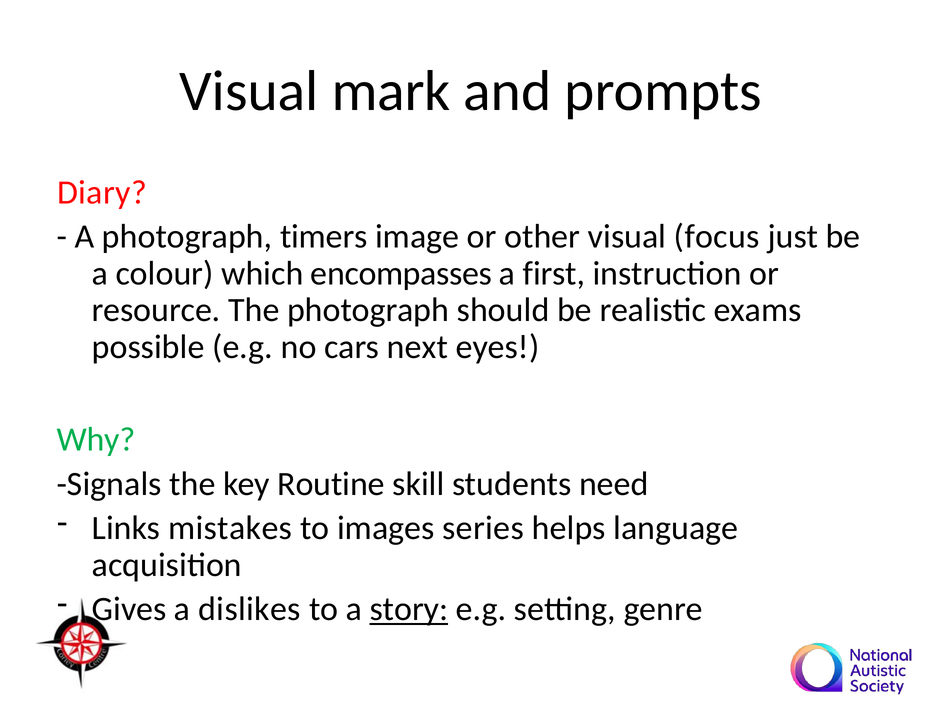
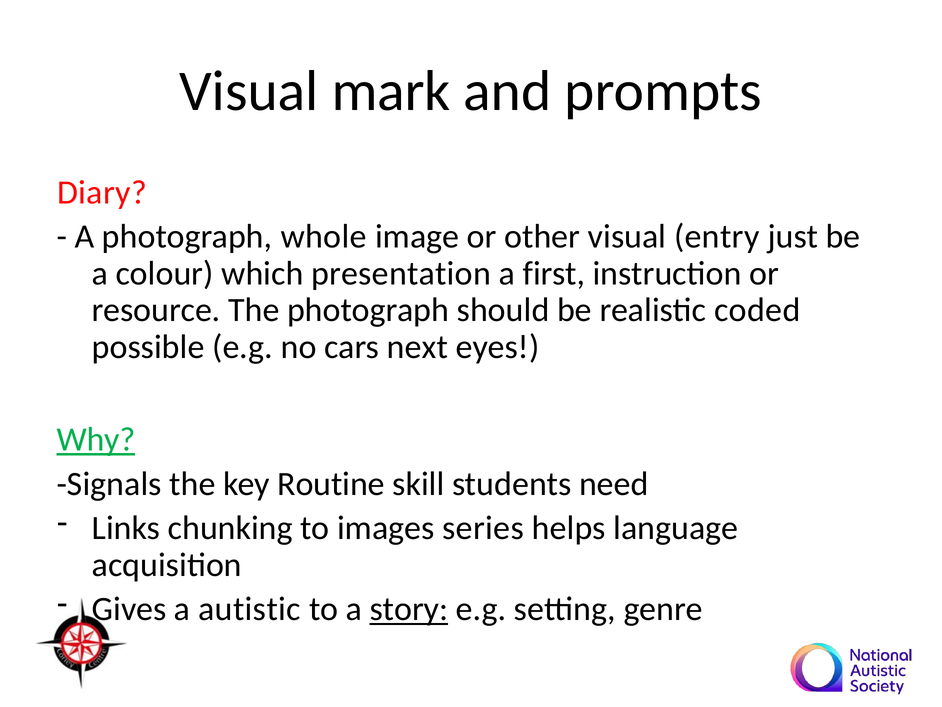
timers: timers -> whole
focus: focus -> entry
encompasses: encompasses -> presentation
exams: exams -> coded
Why underline: none -> present
mistakes: mistakes -> chunking
dislikes: dislikes -> autistic
